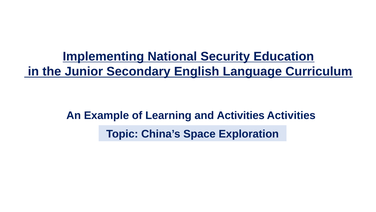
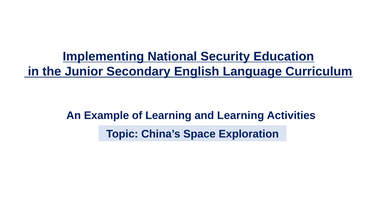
and Activities: Activities -> Learning
